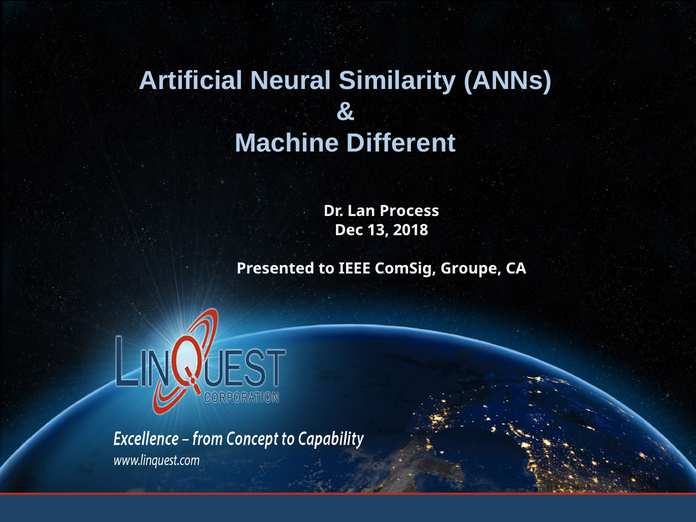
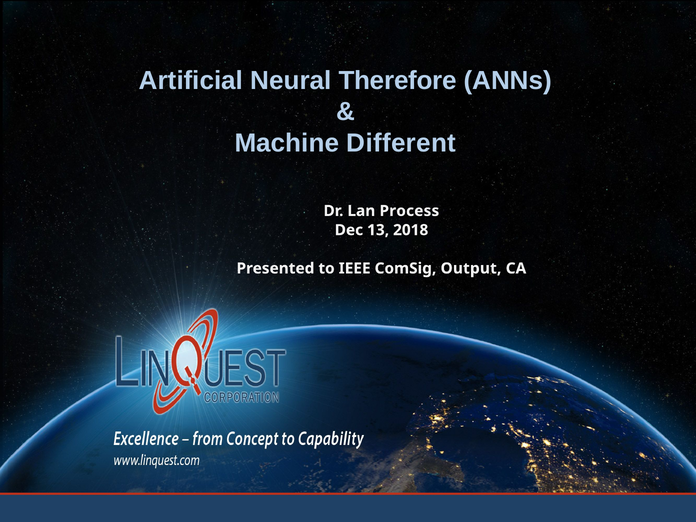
Similarity: Similarity -> Therefore
Groupe: Groupe -> Output
